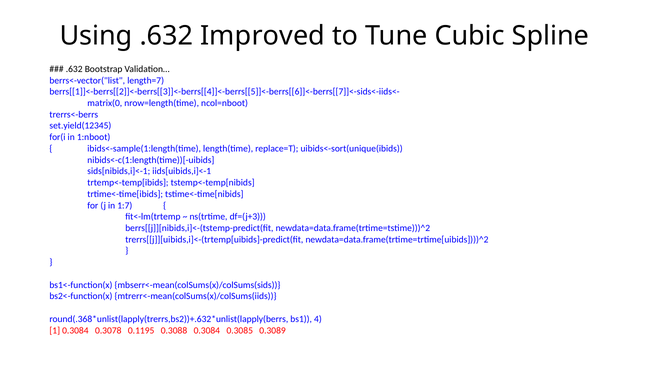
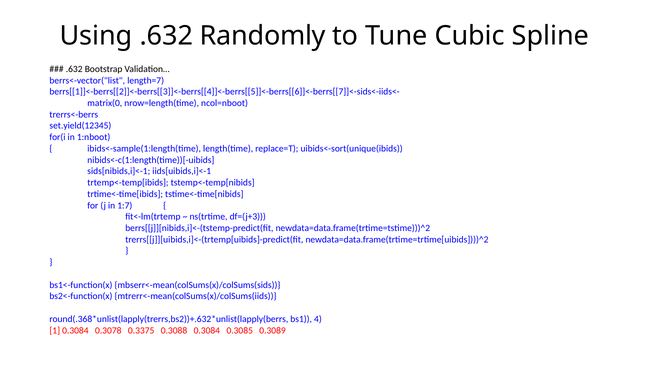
Improved: Improved -> Randomly
0.1195: 0.1195 -> 0.3375
